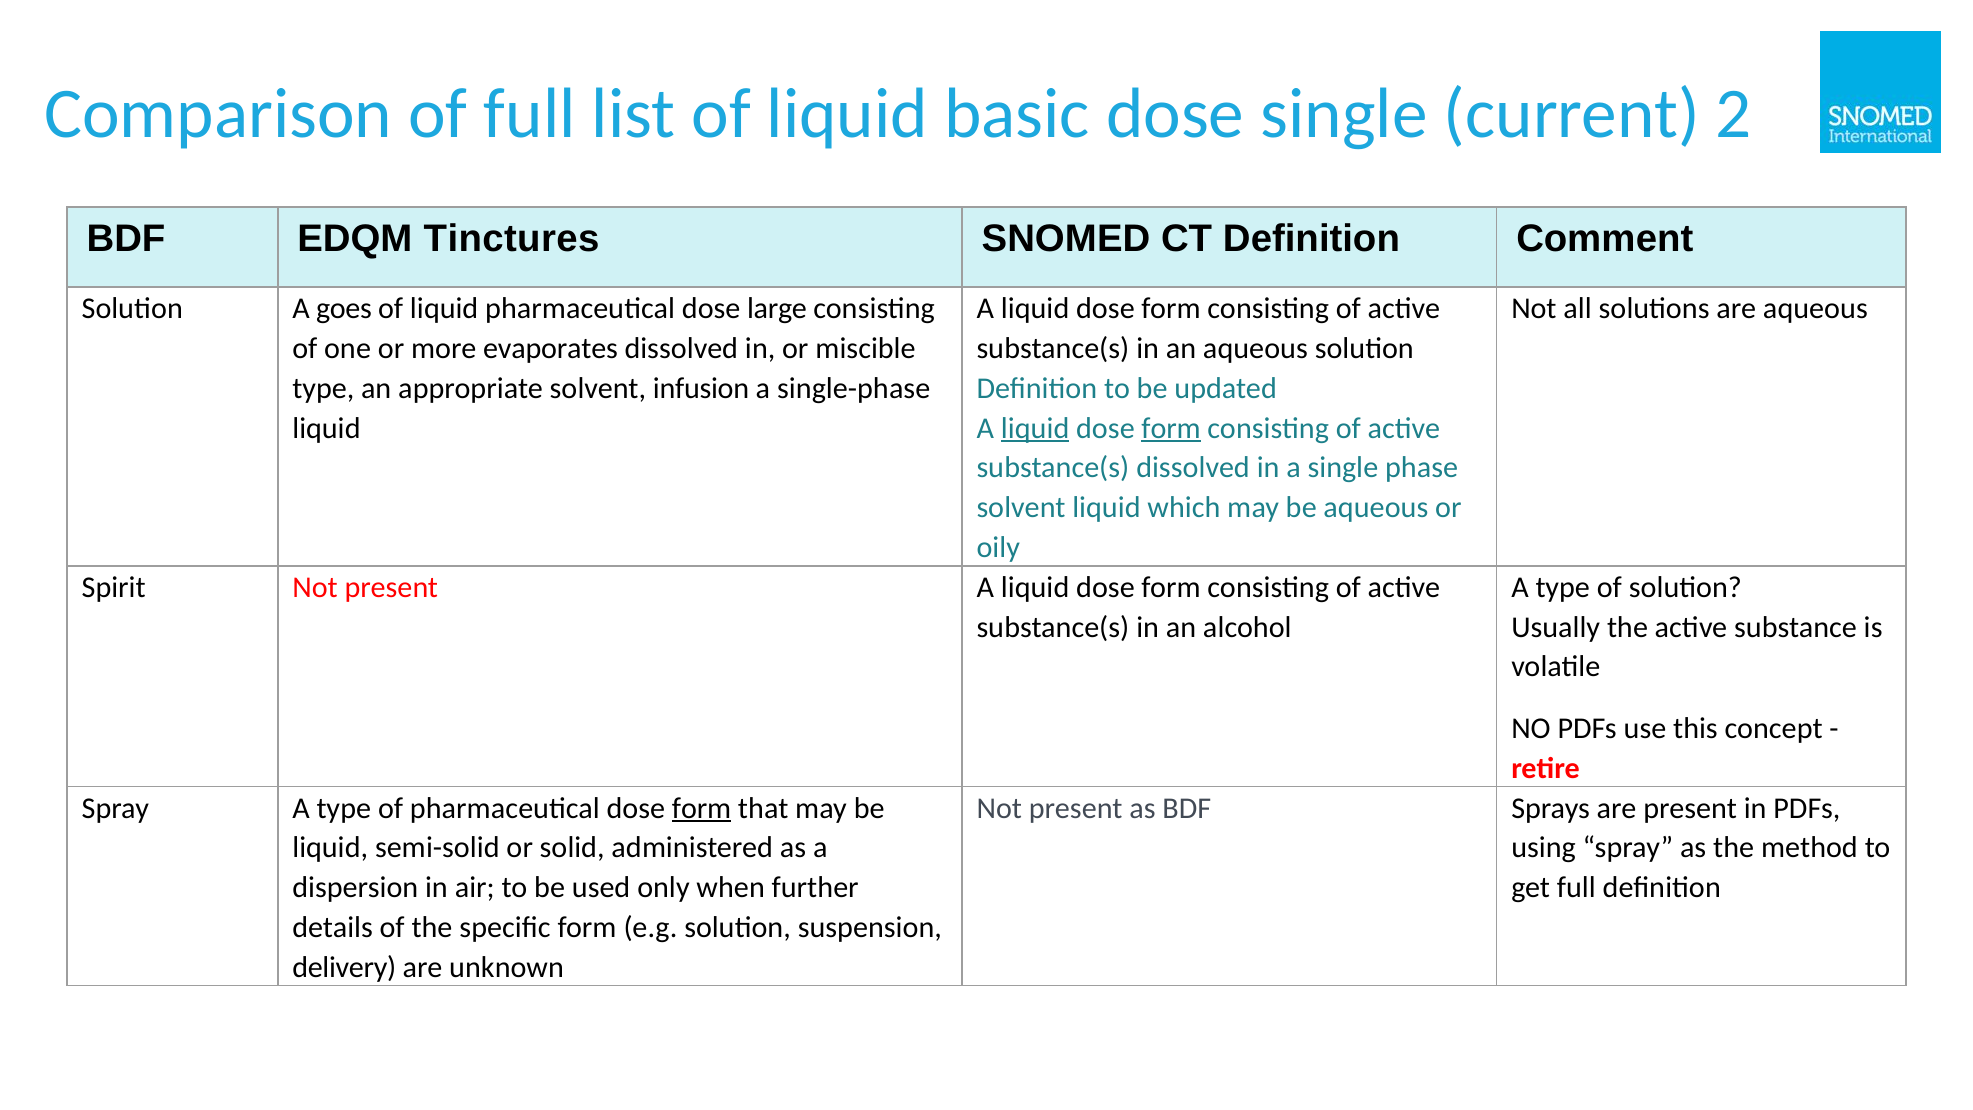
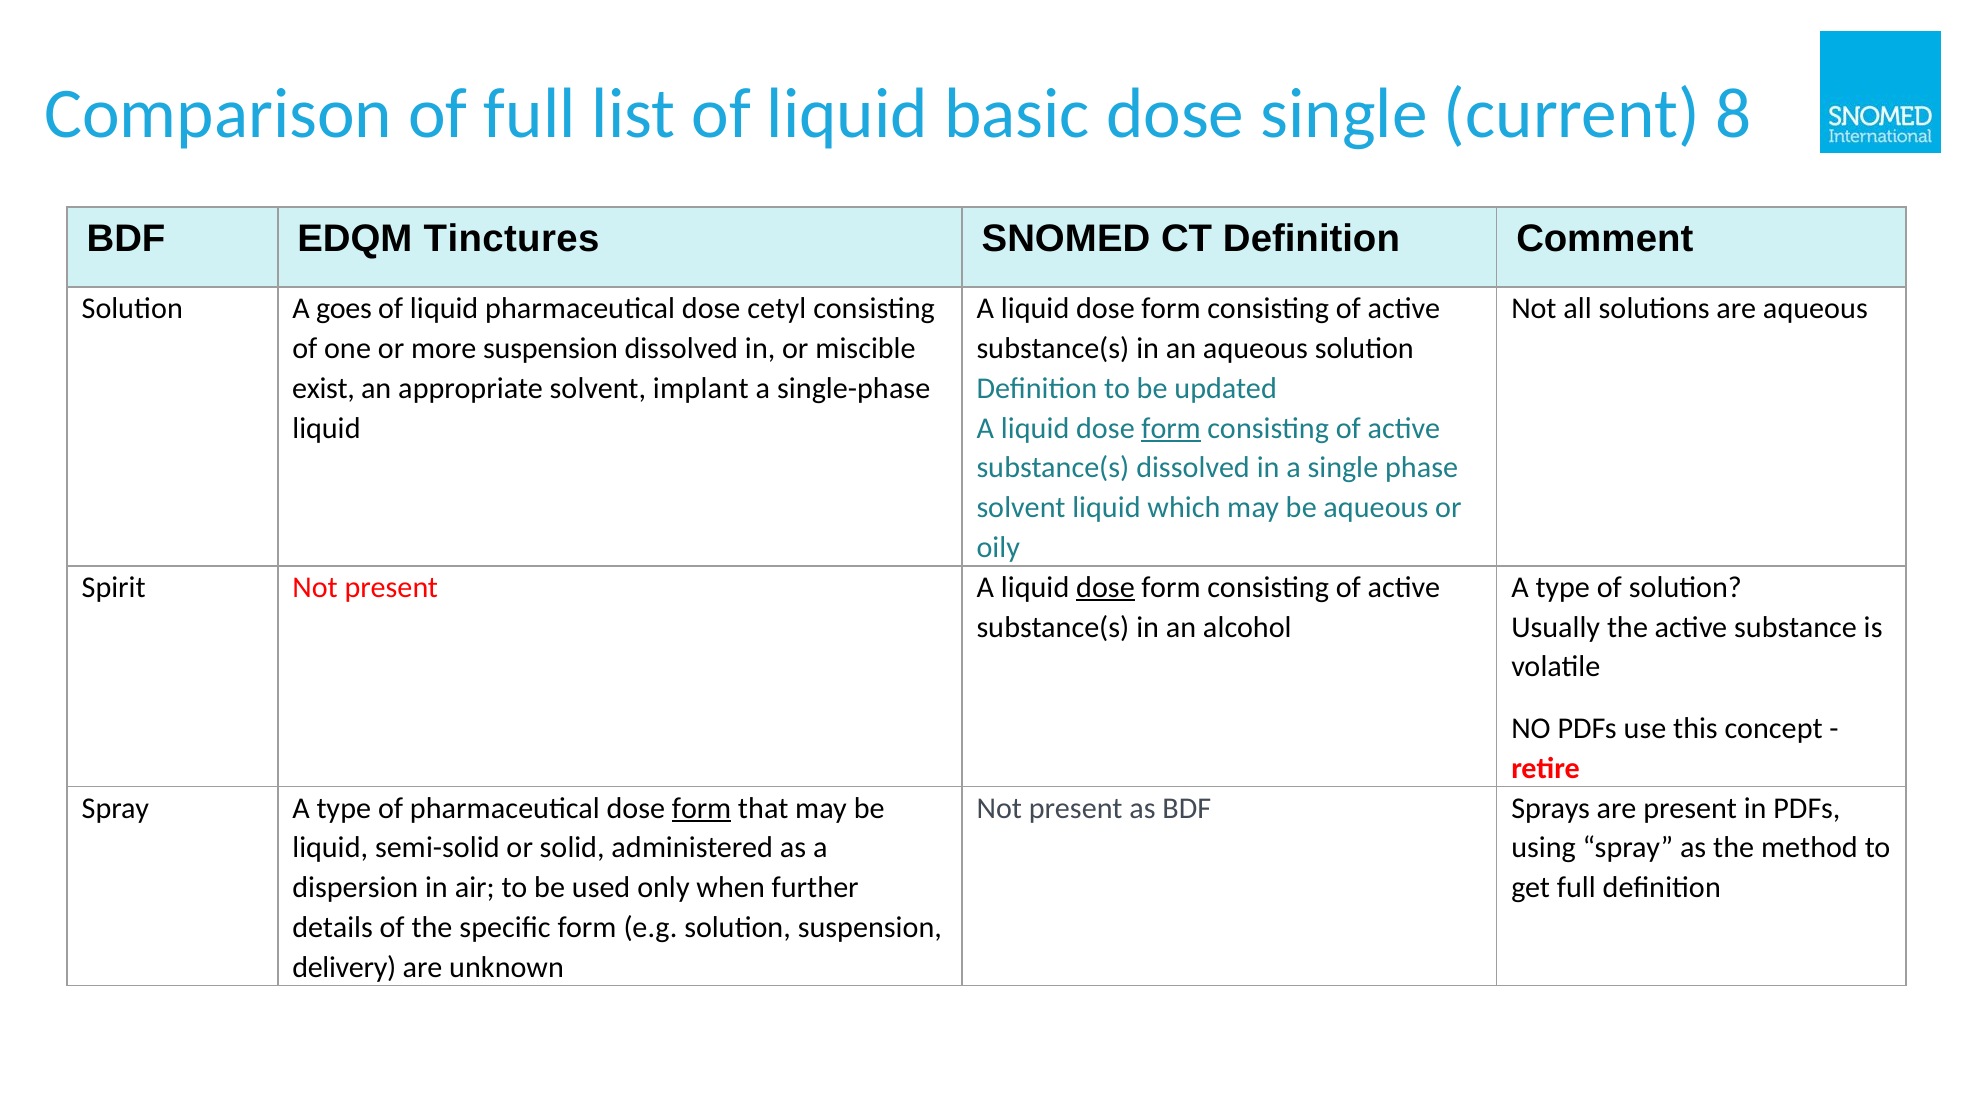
2: 2 -> 8
large: large -> cetyl
more evaporates: evaporates -> suspension
type at (323, 388): type -> exist
infusion: infusion -> implant
liquid at (1035, 428) underline: present -> none
dose at (1105, 587) underline: none -> present
